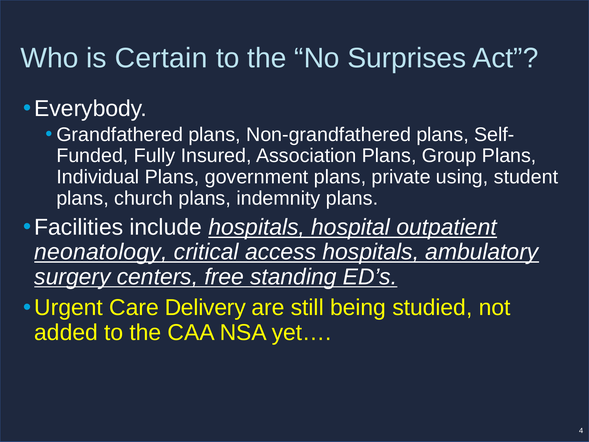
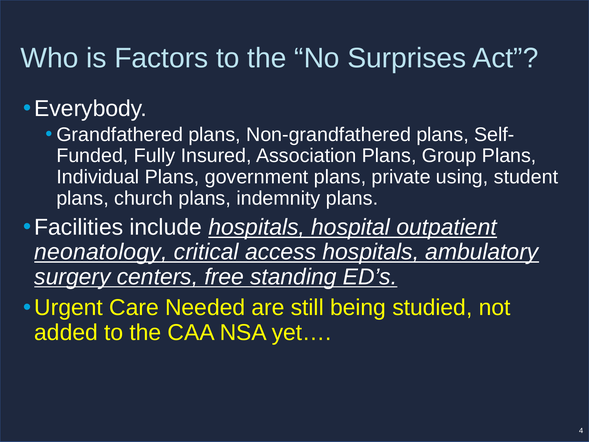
Certain: Certain -> Factors
Delivery: Delivery -> Needed
